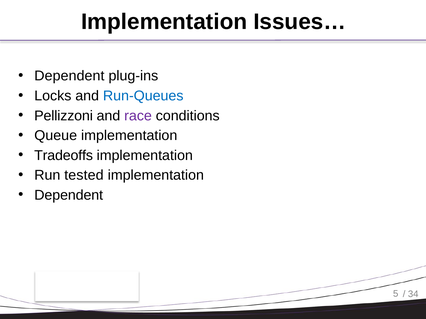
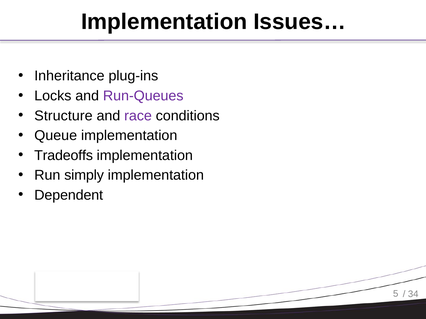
Dependent at (69, 76): Dependent -> Inheritance
Run-Queues colour: blue -> purple
Pellizzoni: Pellizzoni -> Structure
tested: tested -> simply
